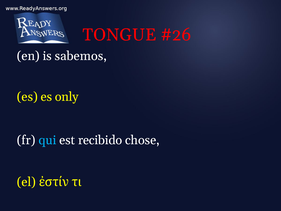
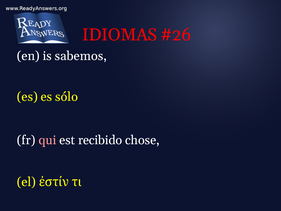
TONGUE: TONGUE -> IDIOMAS
only: only -> sólo
qui colour: light blue -> pink
